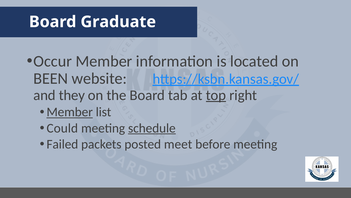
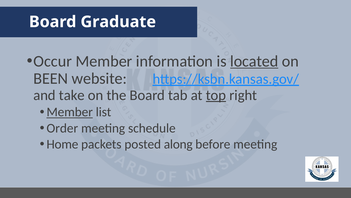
located underline: none -> present
they: they -> take
Could: Could -> Order
schedule underline: present -> none
Failed: Failed -> Home
meet: meet -> along
